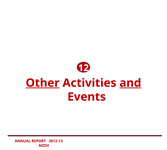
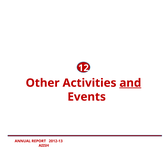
Other underline: present -> none
